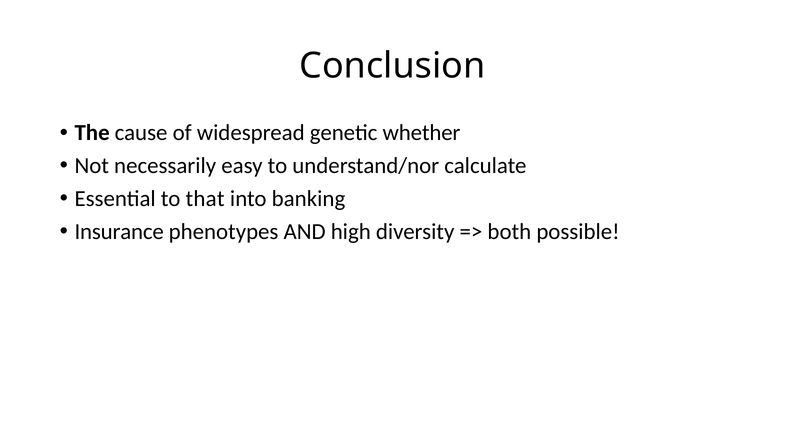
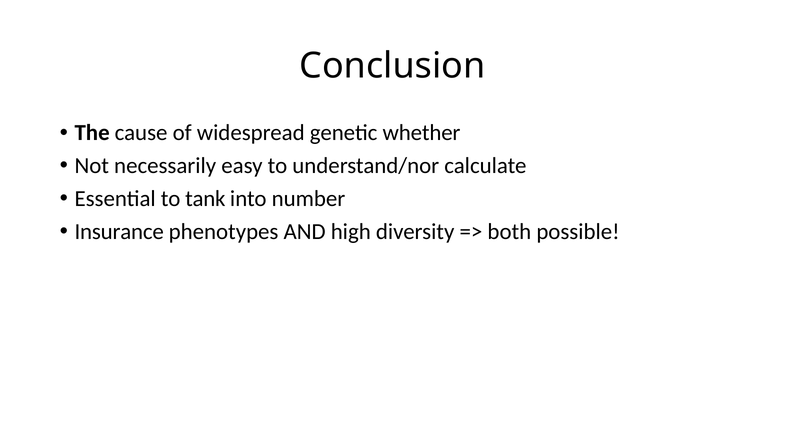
that: that -> tank
banking: banking -> number
